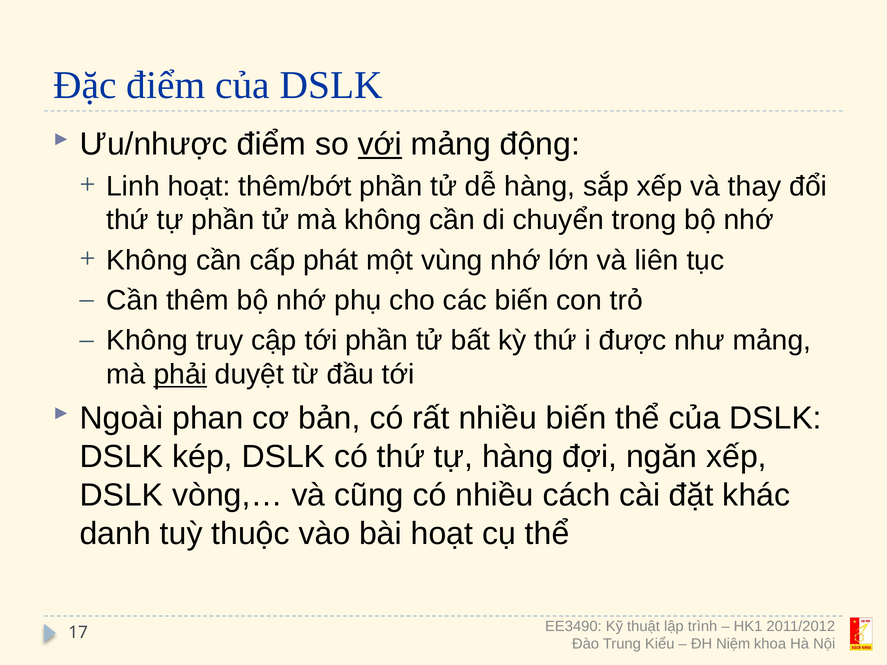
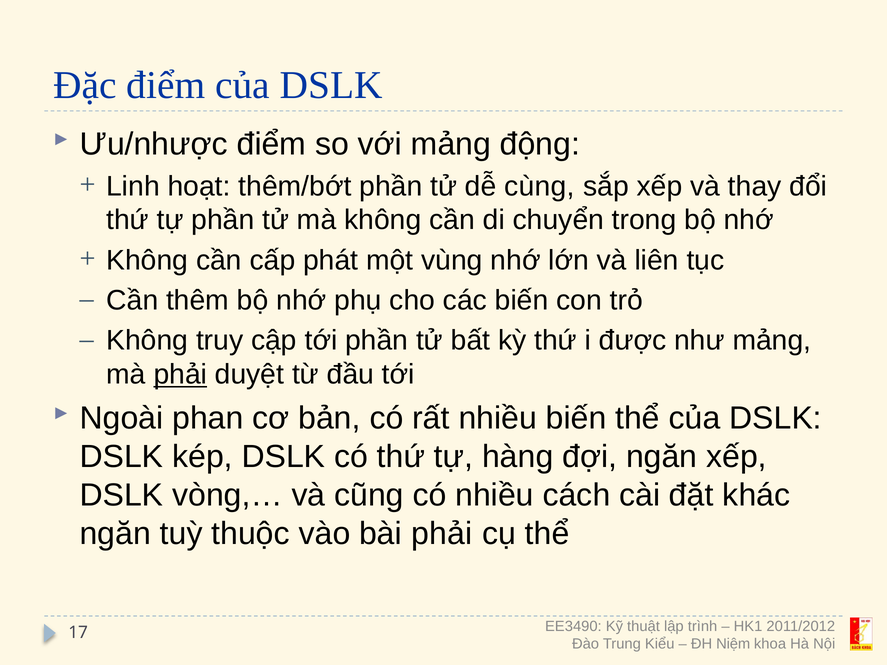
với underline: present -> none
dễ hàng: hàng -> cùng
danh at (115, 534): danh -> ngăn
bài hoạt: hoạt -> phải
